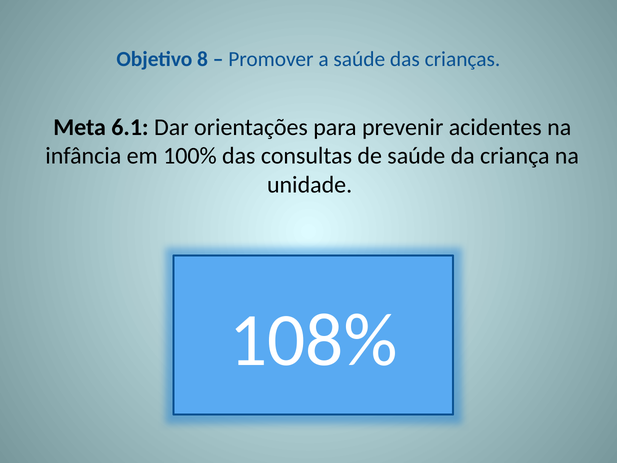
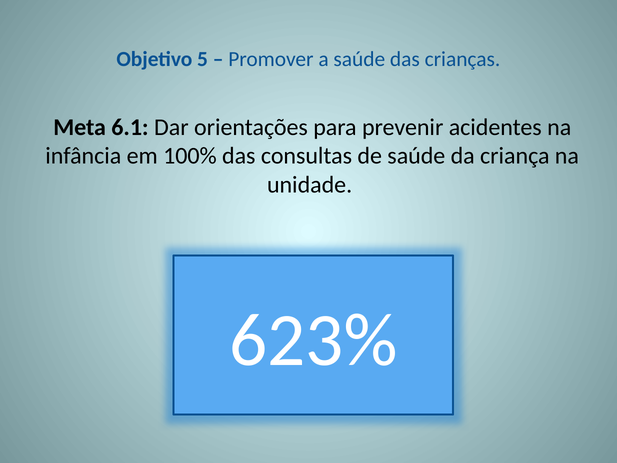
8: 8 -> 5
108%: 108% -> 623%
